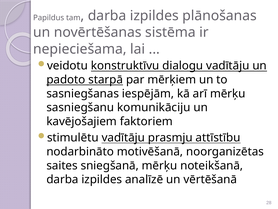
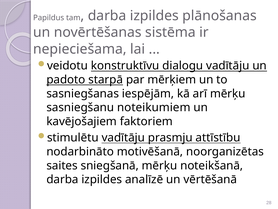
komunikāciju: komunikāciju -> noteikumiem
